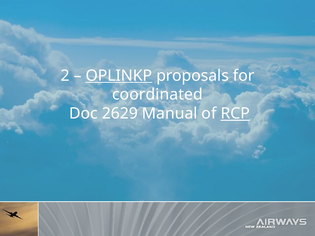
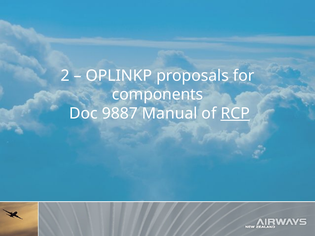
OPLINKP underline: present -> none
coordinated: coordinated -> components
2629: 2629 -> 9887
